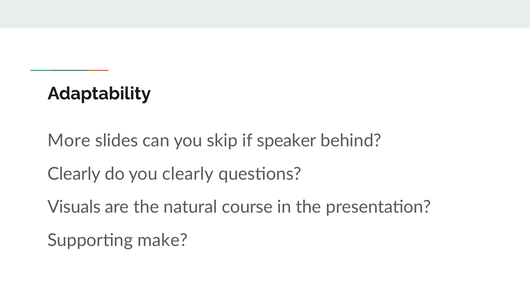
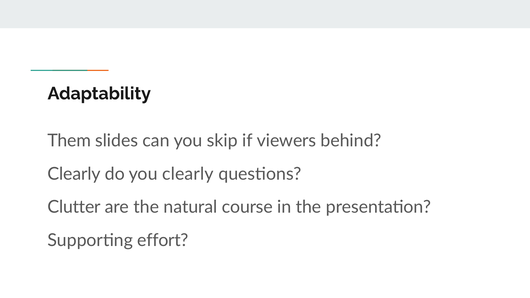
More: More -> Them
speaker: speaker -> viewers
Visuals: Visuals -> Clutter
make: make -> effort
